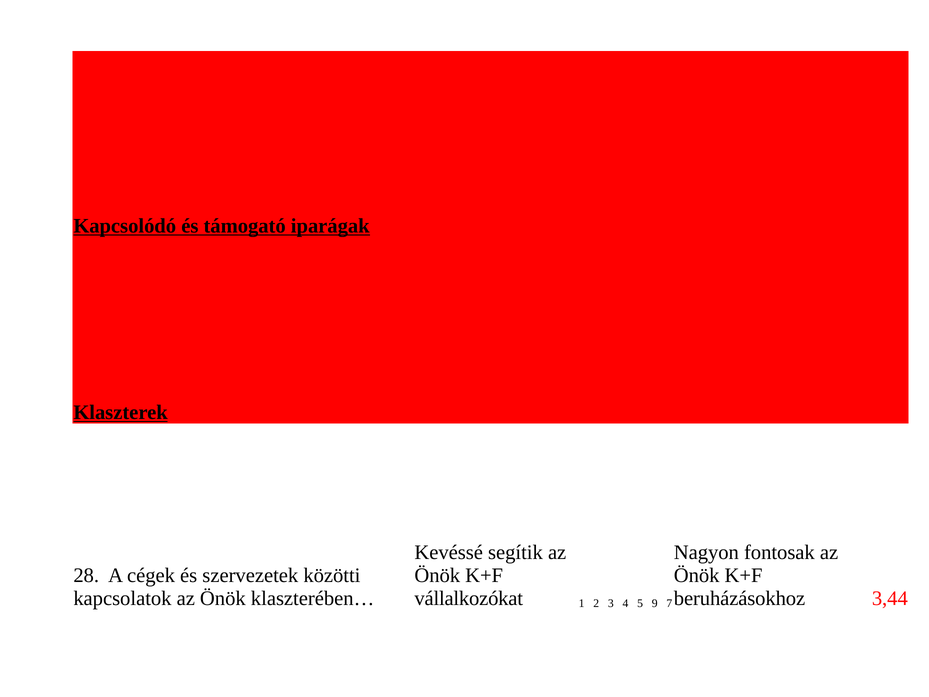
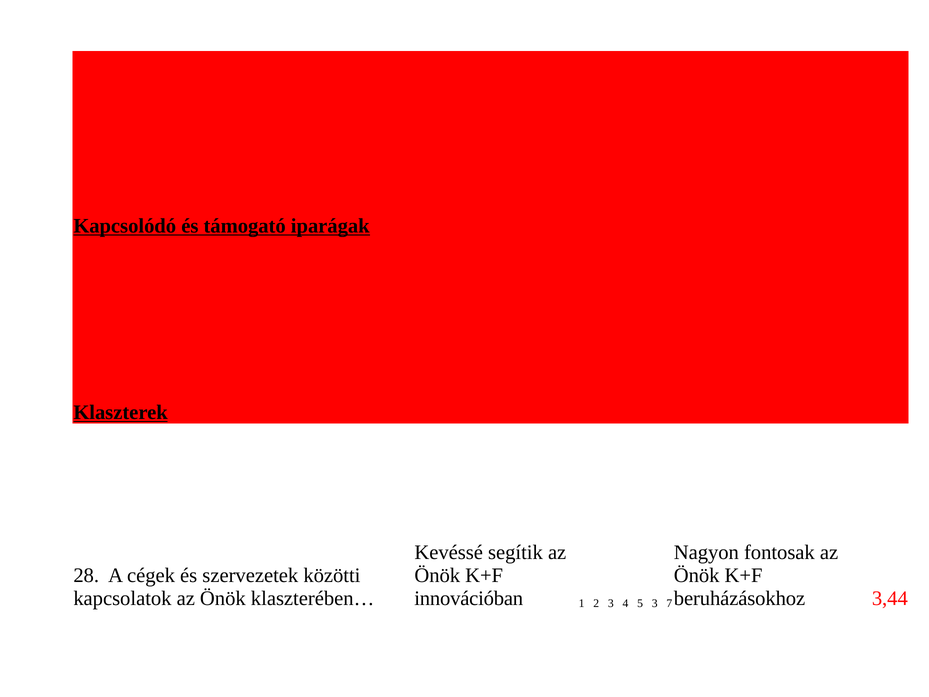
vállalkozókat: vállalkozókat -> innovációban
5 9: 9 -> 3
